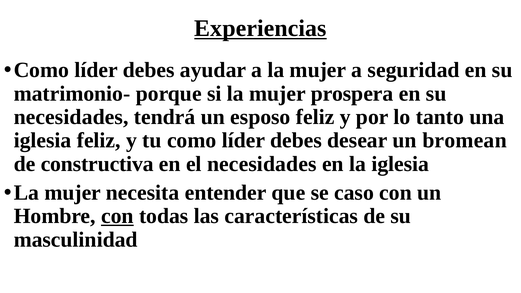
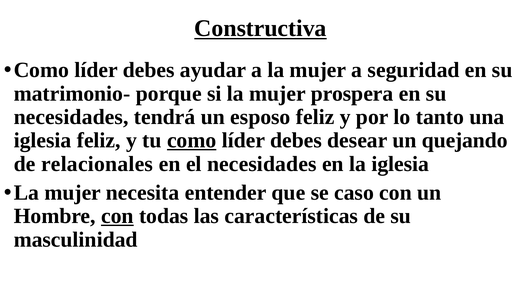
Experiencias: Experiencias -> Constructiva
como at (192, 140) underline: none -> present
bromean: bromean -> quejando
constructiva: constructiva -> relacionales
